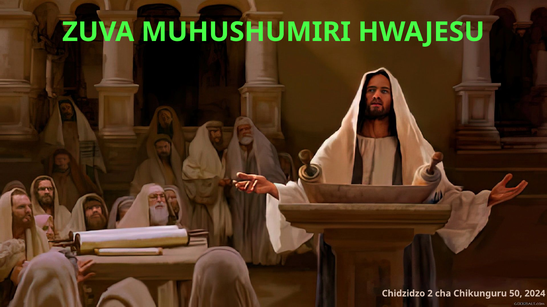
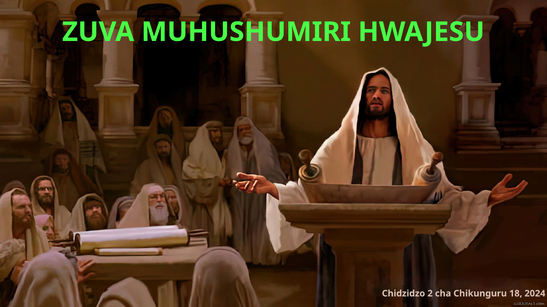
50: 50 -> 18
